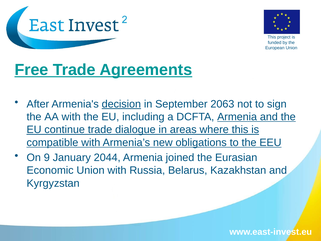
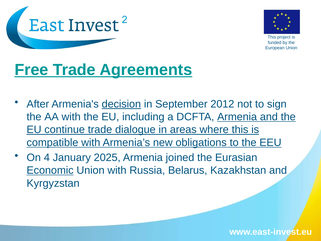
2063: 2063 -> 2012
9: 9 -> 4
2044: 2044 -> 2025
Economic underline: none -> present
